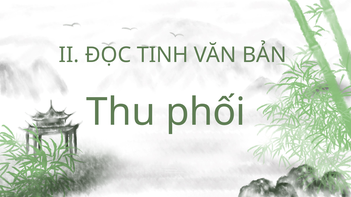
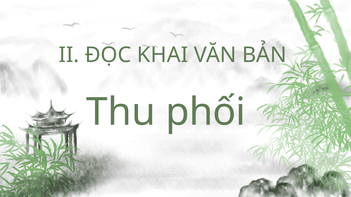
TINH: TINH -> KHAI
